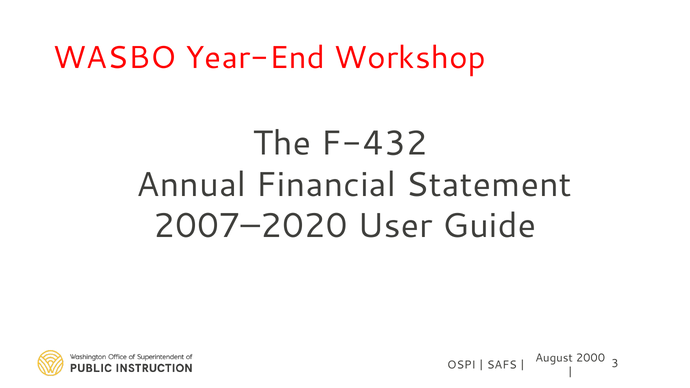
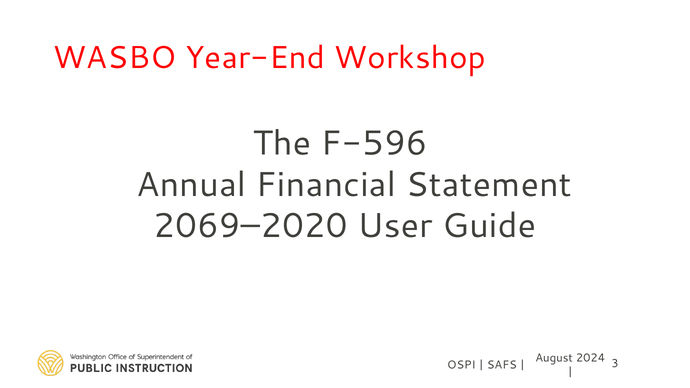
F-432: F-432 -> F-596
2007–2020: 2007–2020 -> 2069–2020
2000: 2000 -> 2024
